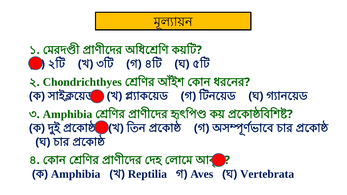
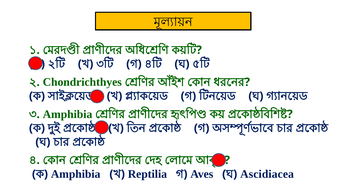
Vertebrata: Vertebrata -> Ascidiacea
